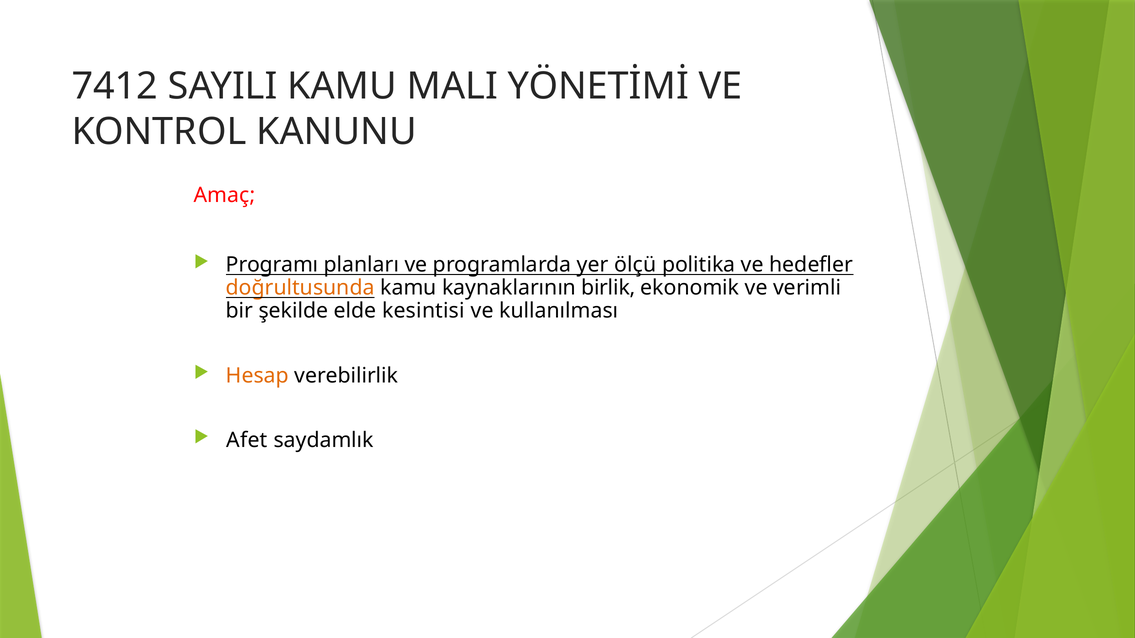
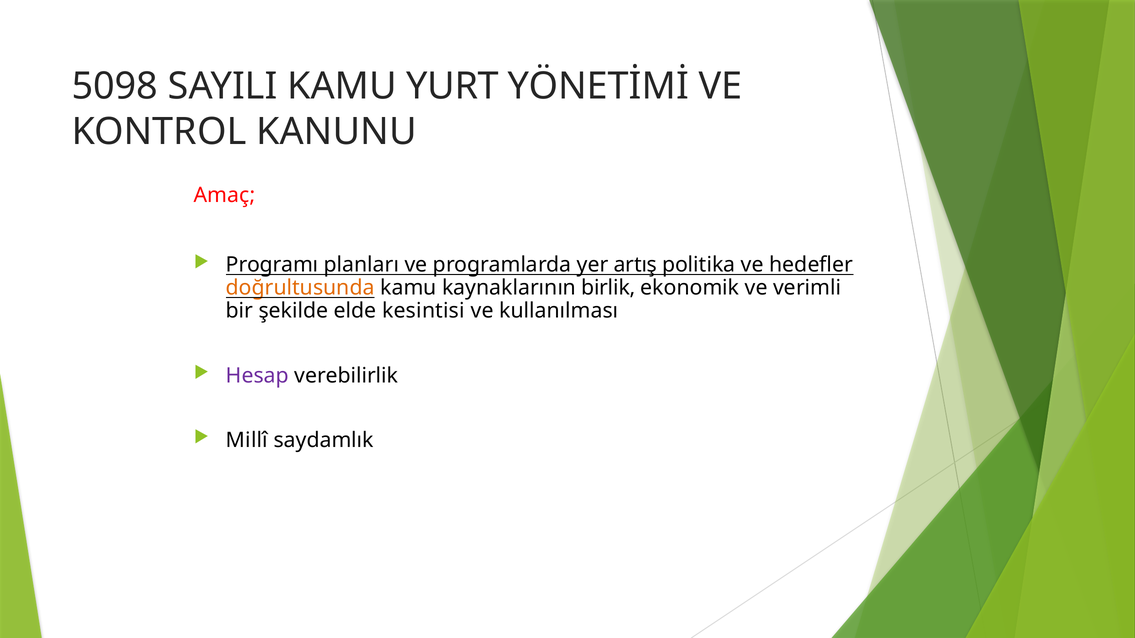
7412: 7412 -> 5098
MALI: MALI -> YURT
ölçü: ölçü -> artış
Hesap colour: orange -> purple
Afet: Afet -> Millî
